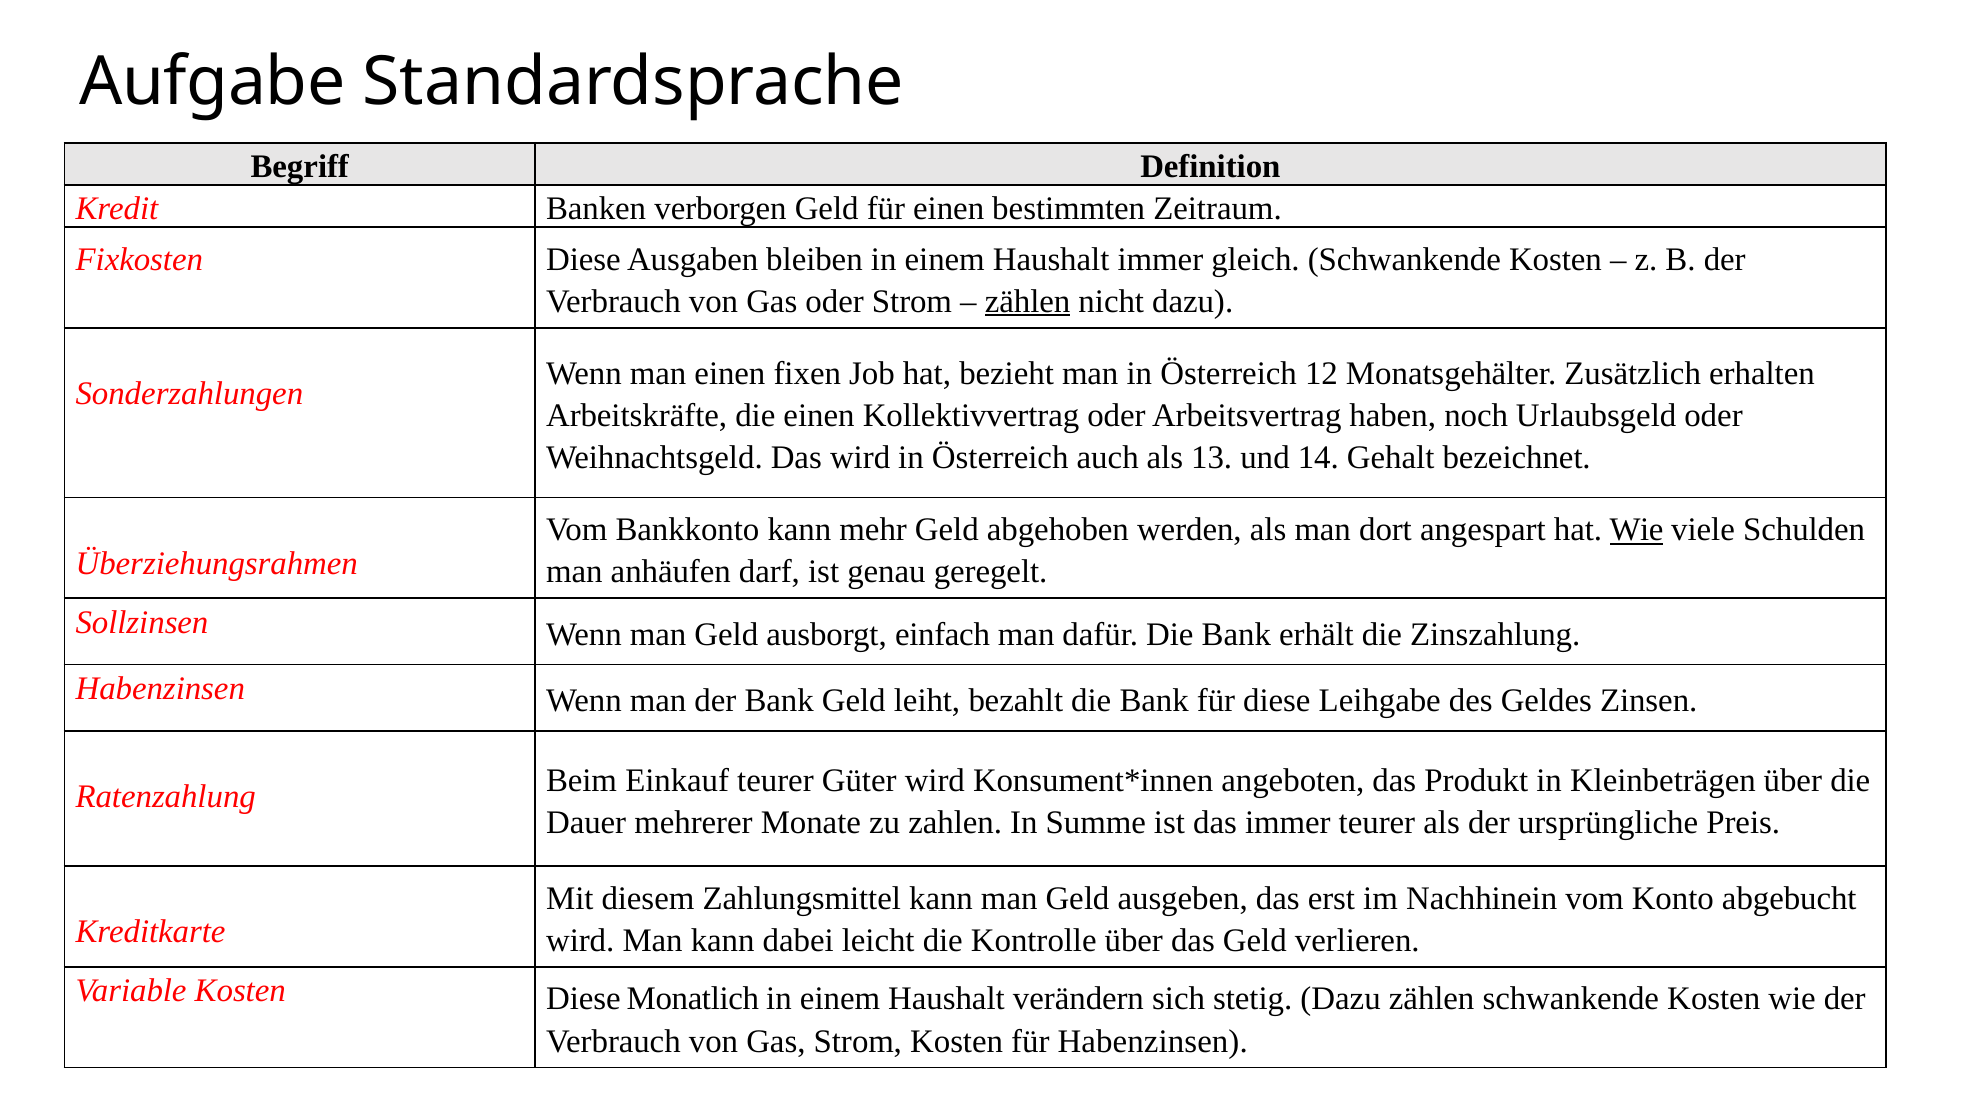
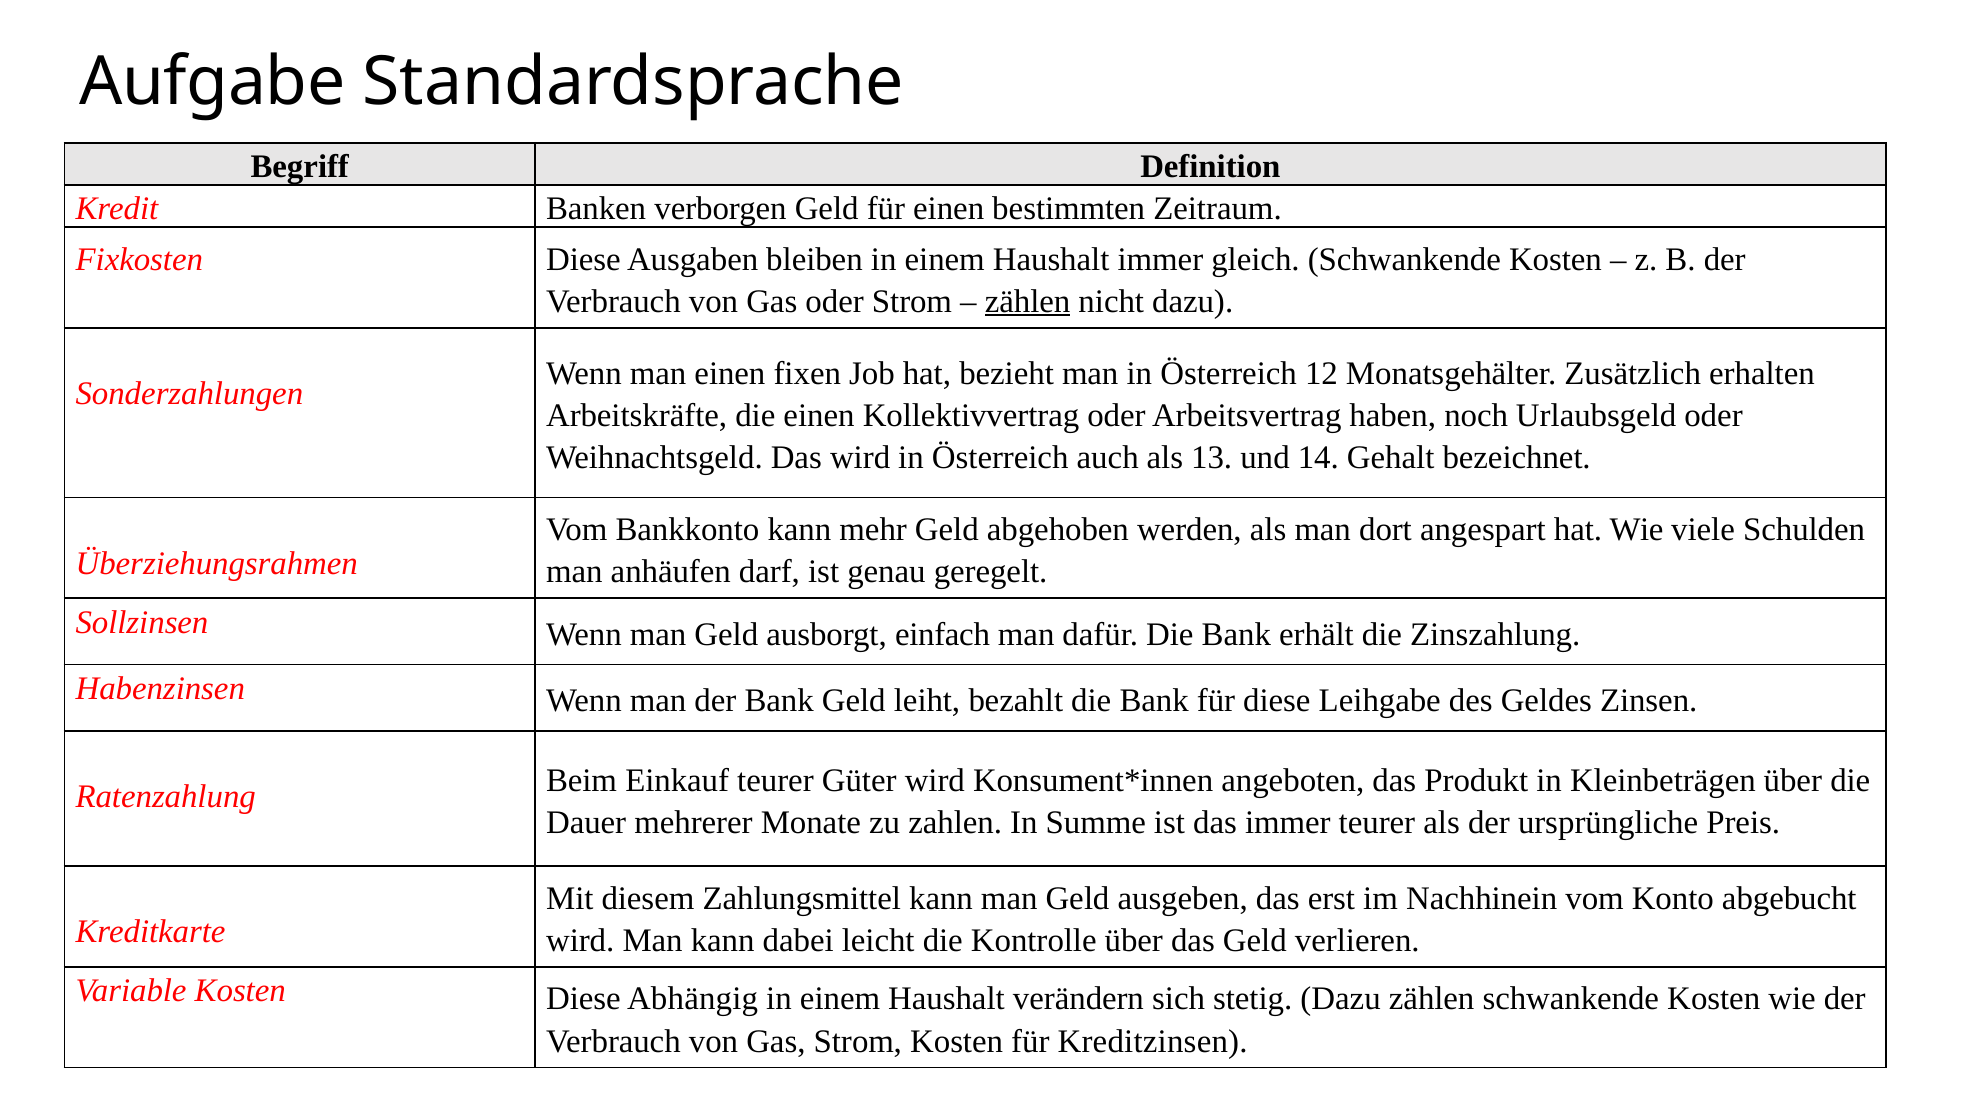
Wie at (1637, 530) underline: present -> none
Monatlich: Monatlich -> Abhängig
für Habenzinsen: Habenzinsen -> Kreditzinsen
